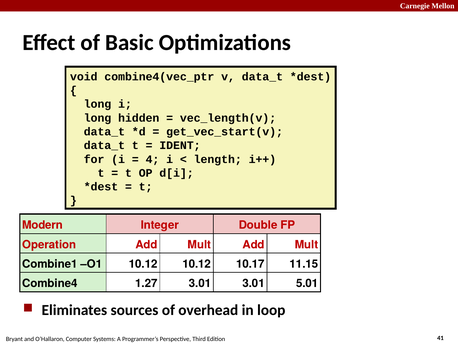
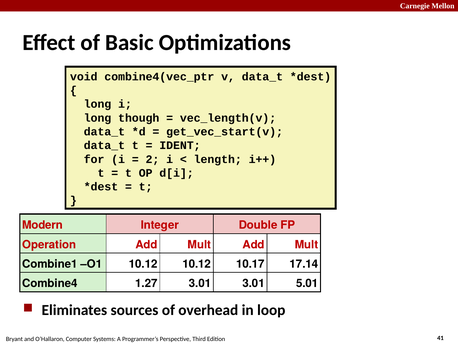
hidden: hidden -> though
4: 4 -> 2
11.15: 11.15 -> 17.14
